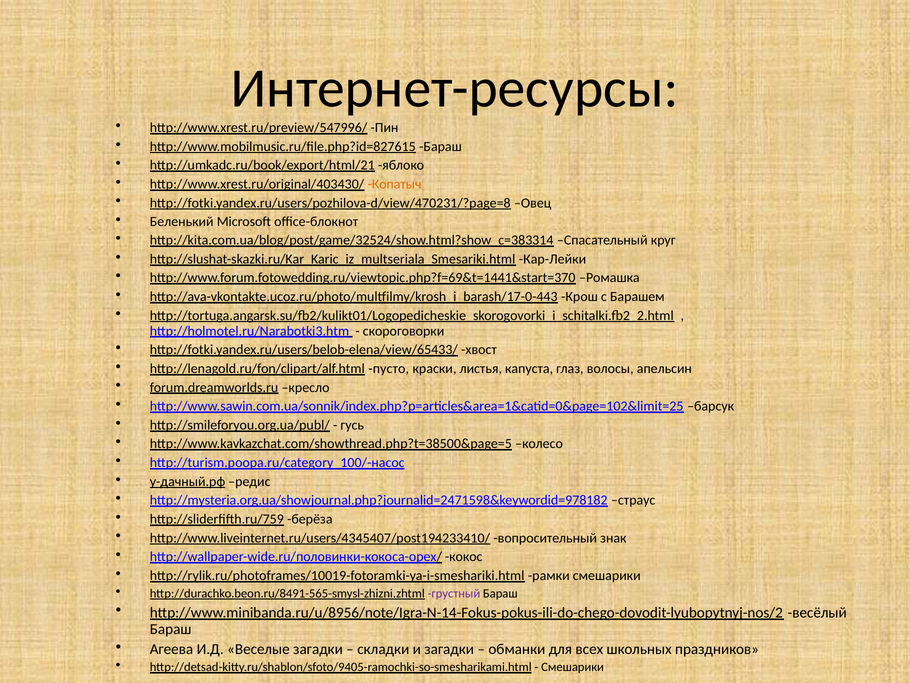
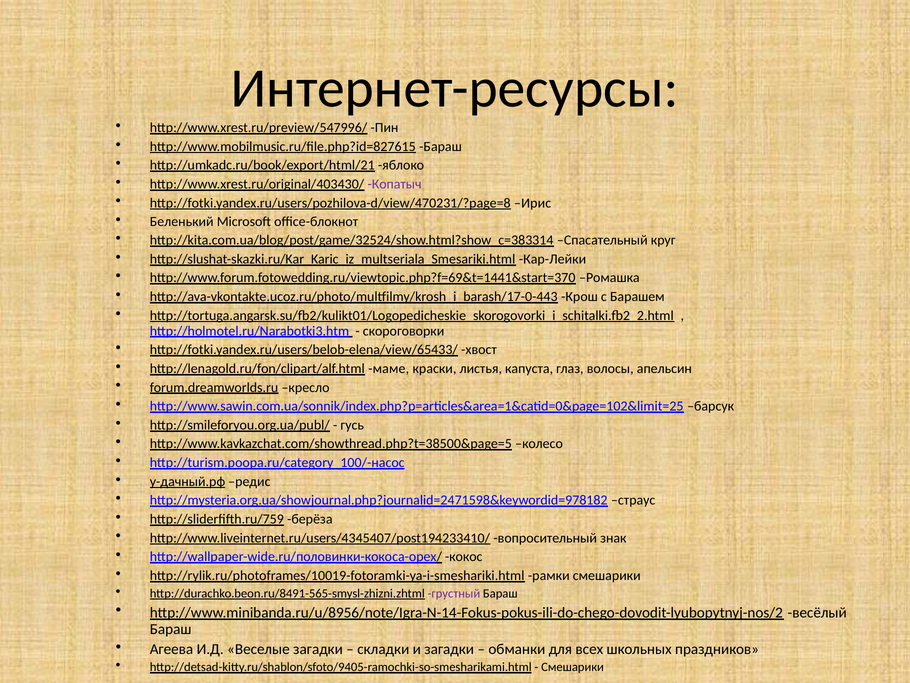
Копатыч colour: orange -> purple
Овец: Овец -> Ирис
пусто: пусто -> маме
